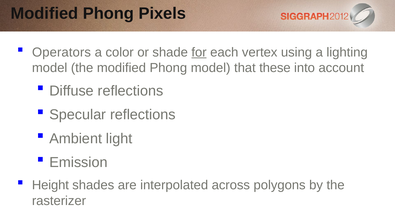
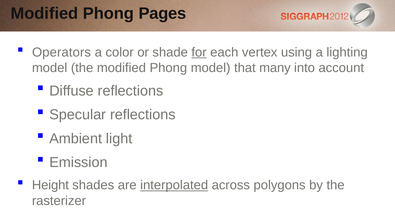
Pixels: Pixels -> Pages
these: these -> many
interpolated underline: none -> present
